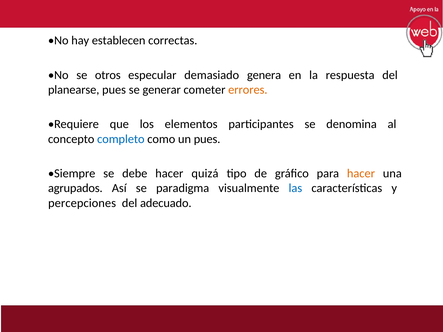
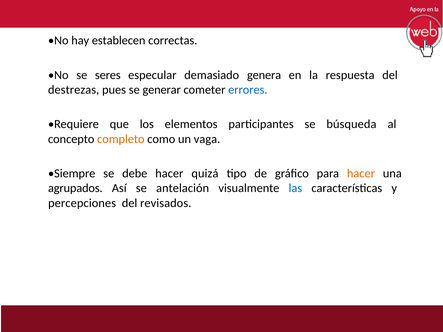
otros: otros -> seres
planearse: planearse -> destrezas
errores colour: orange -> blue
denomina: denomina -> búsqueda
completo colour: blue -> orange
un pues: pues -> vaga
paradigma: paradigma -> antelación
adecuado: adecuado -> revisados
